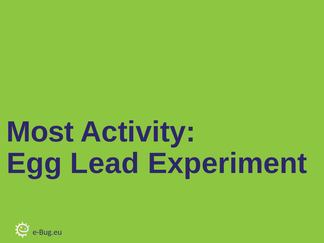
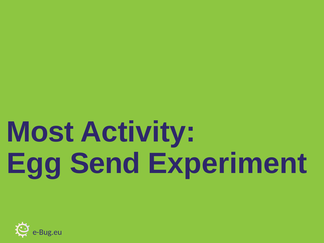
Lead: Lead -> Send
